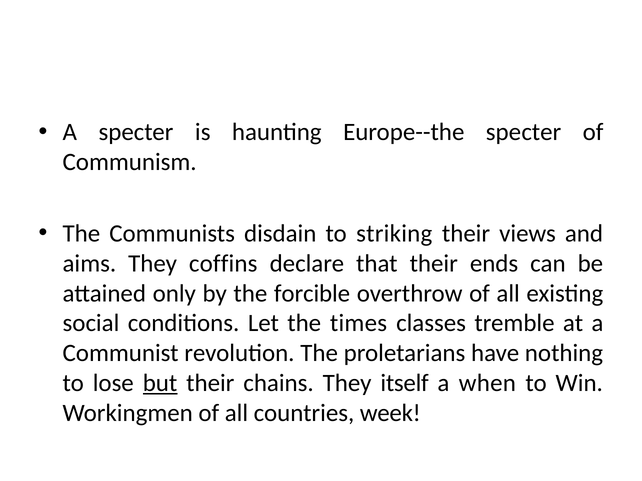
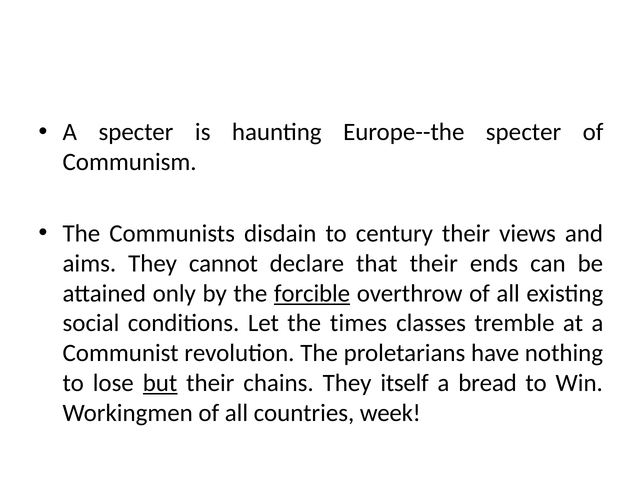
striking: striking -> century
coffins: coffins -> cannot
forcible underline: none -> present
when: when -> bread
